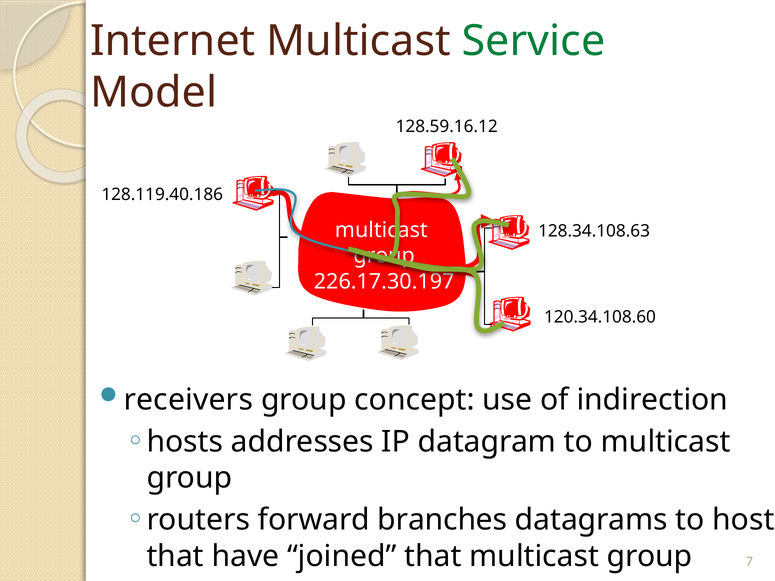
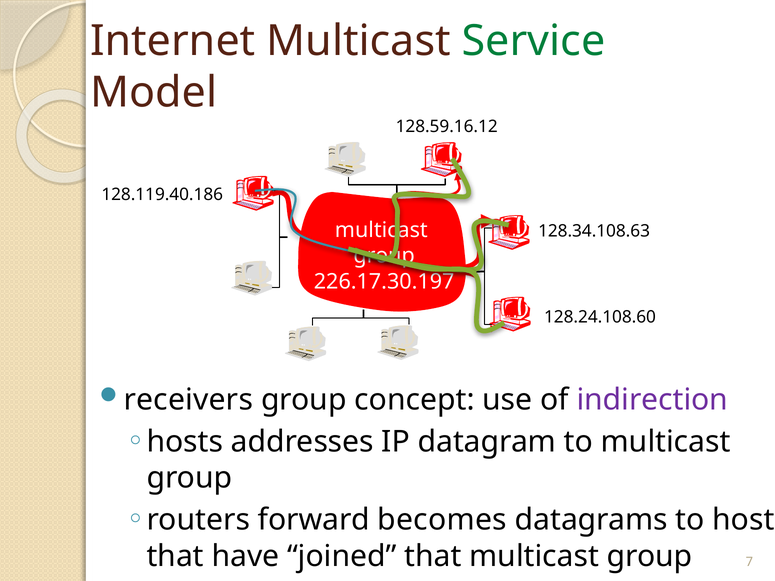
120.34.108.60: 120.34.108.60 -> 128.24.108.60
indirection colour: black -> purple
branches: branches -> becomes
